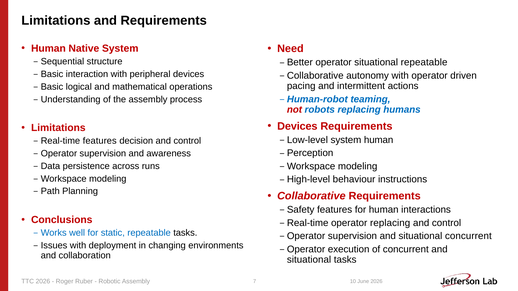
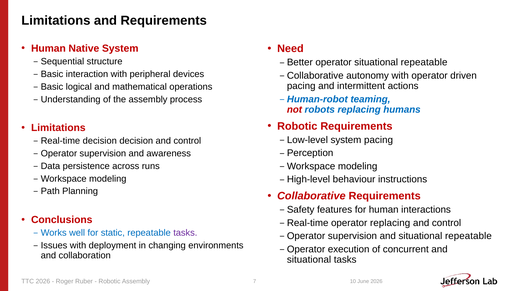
Devices at (297, 126): Devices -> Robotic
system human: human -> pacing
features at (100, 141): features -> decision
tasks at (185, 233) colour: black -> purple
and situational concurrent: concurrent -> repeatable
